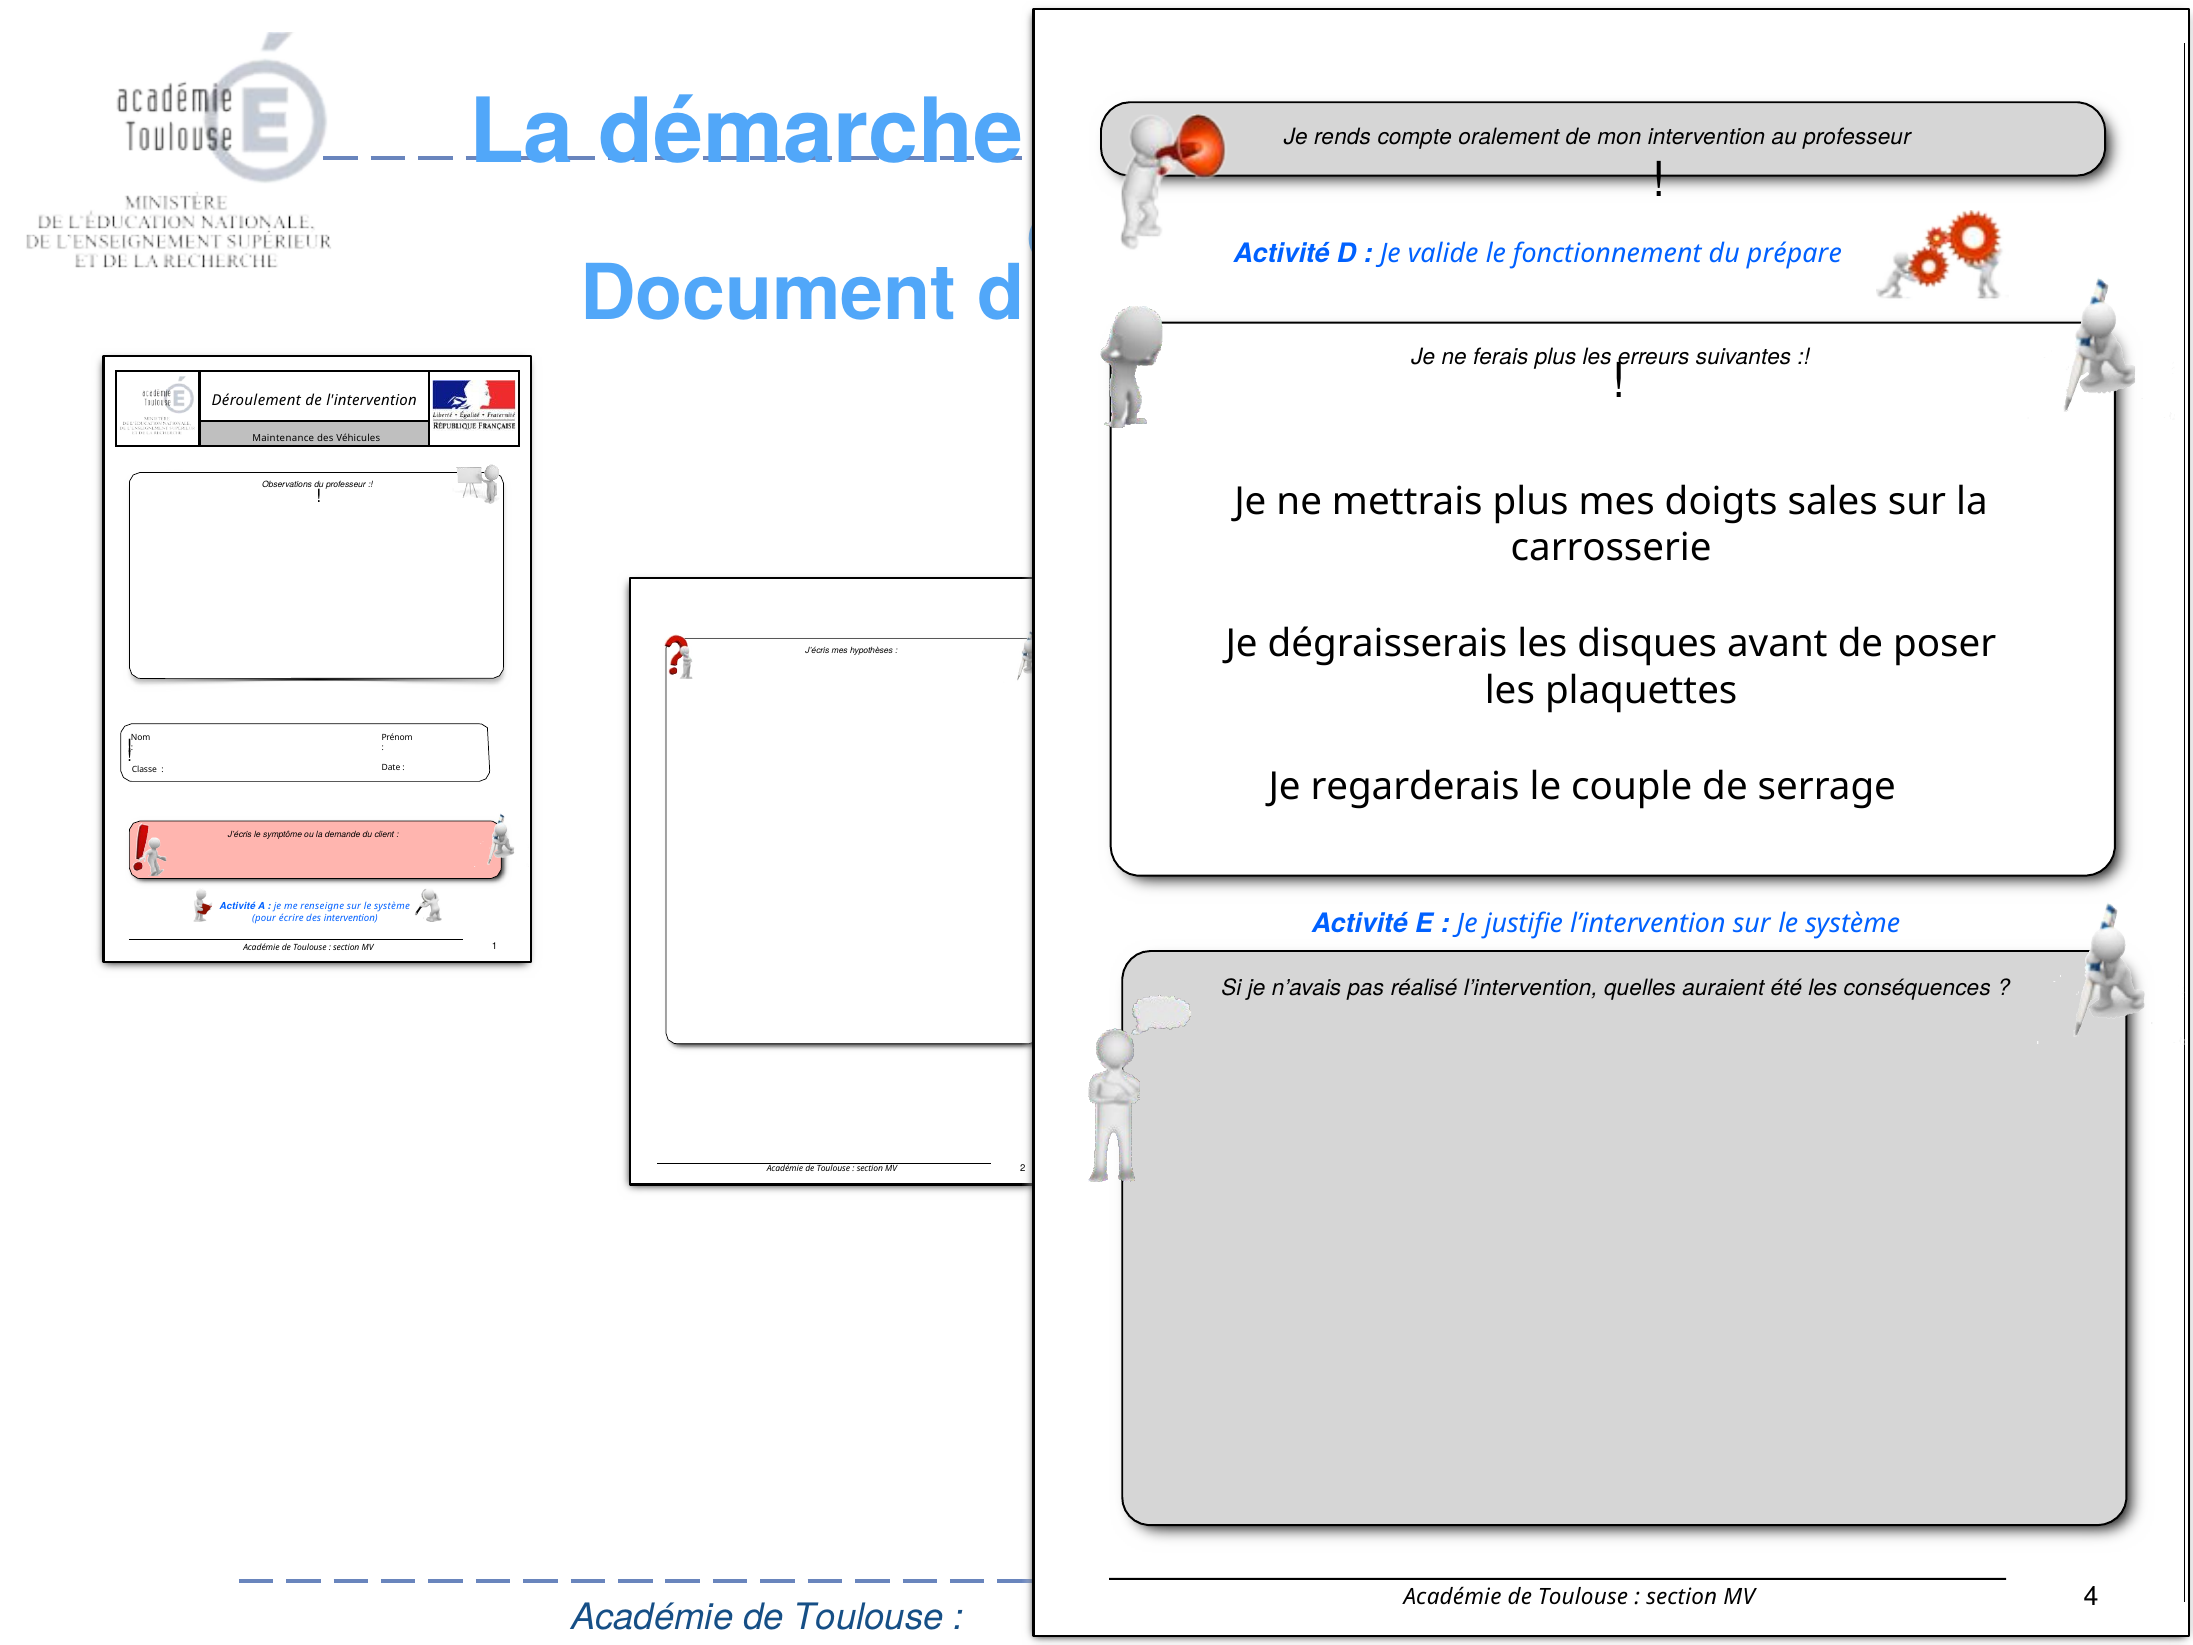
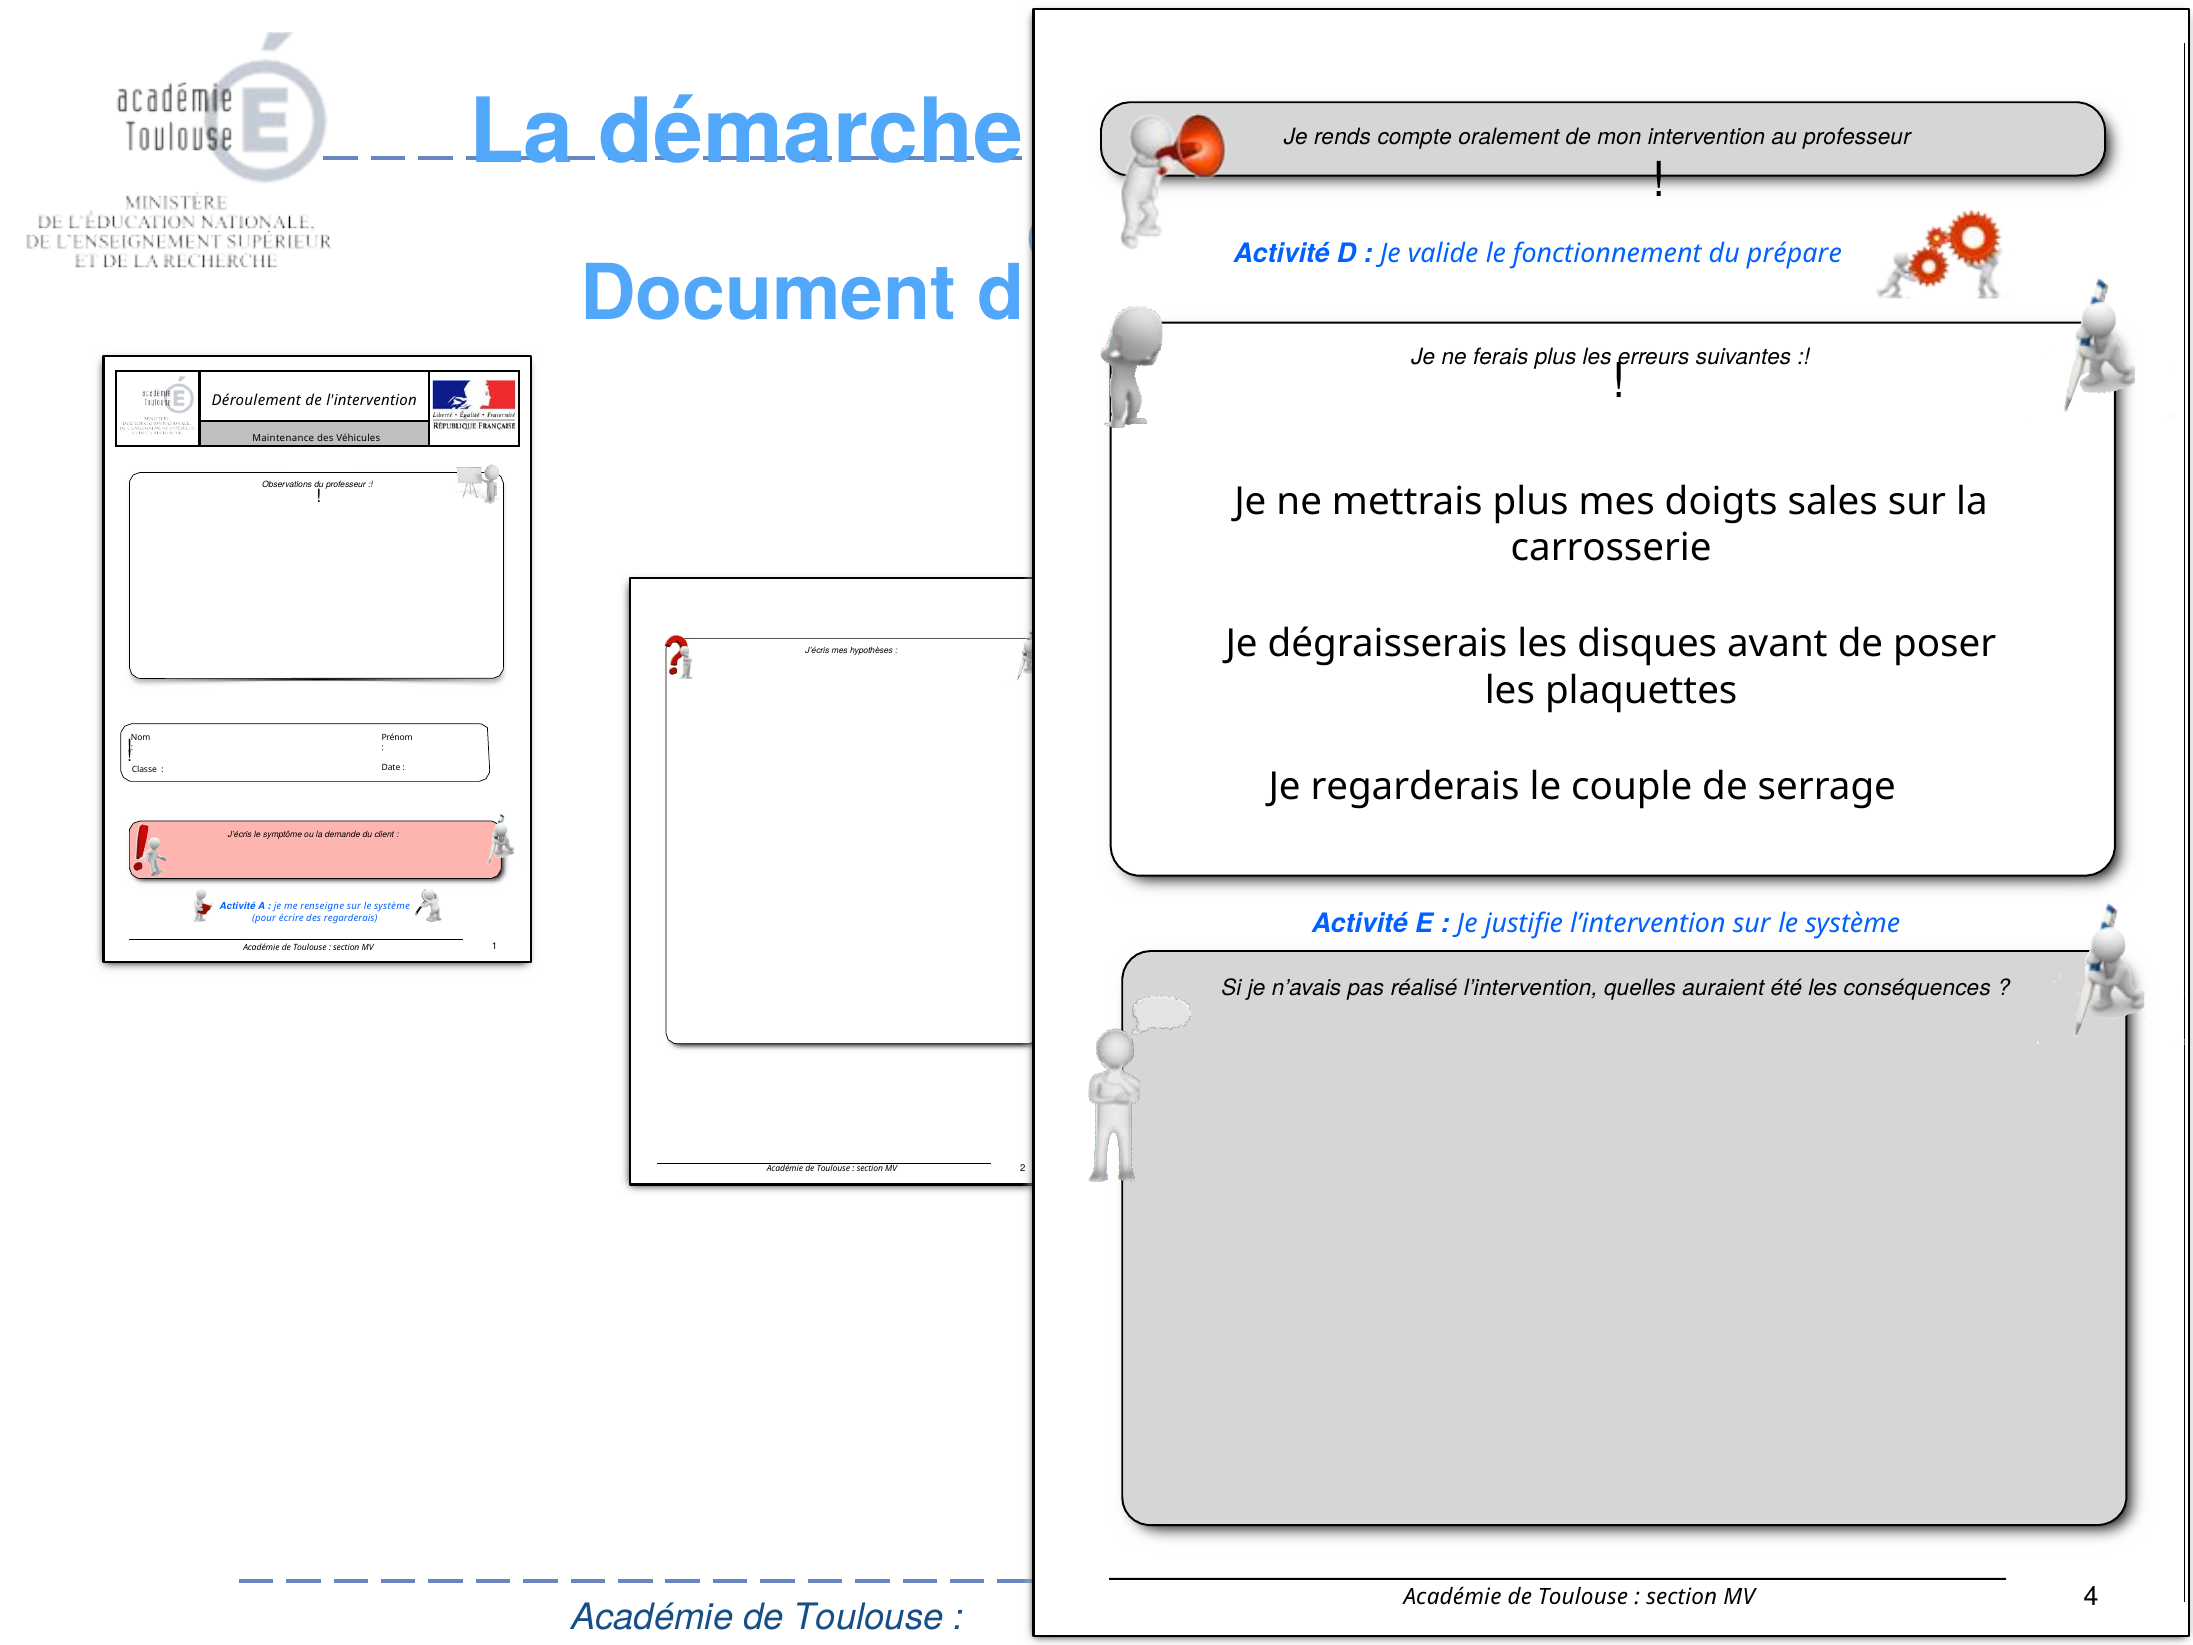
des intervention: intervention -> regarderais
